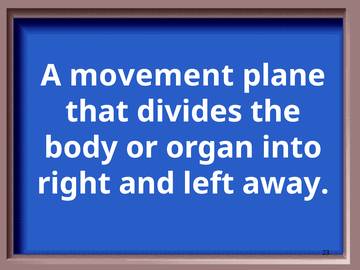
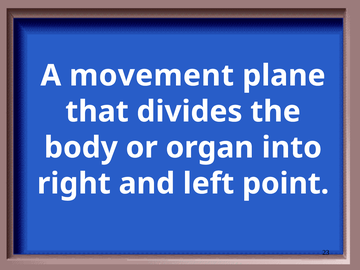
away: away -> point
